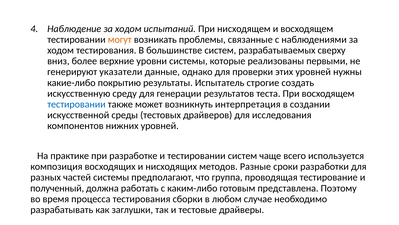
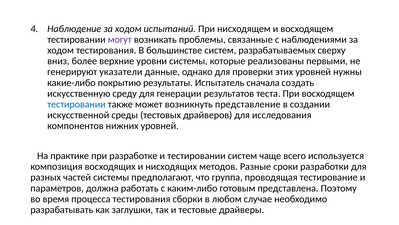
могут colour: orange -> purple
строгие: строгие -> сначала
интерпретация: интерпретация -> представление
полученный: полученный -> параметров
